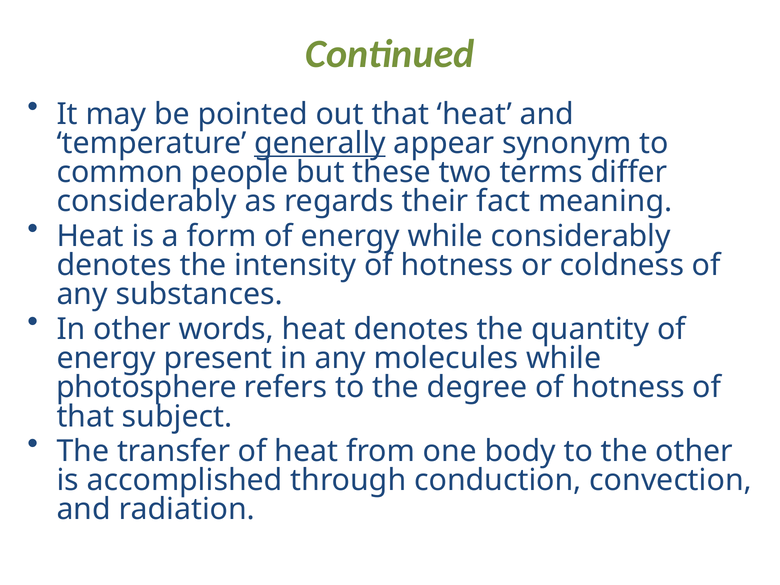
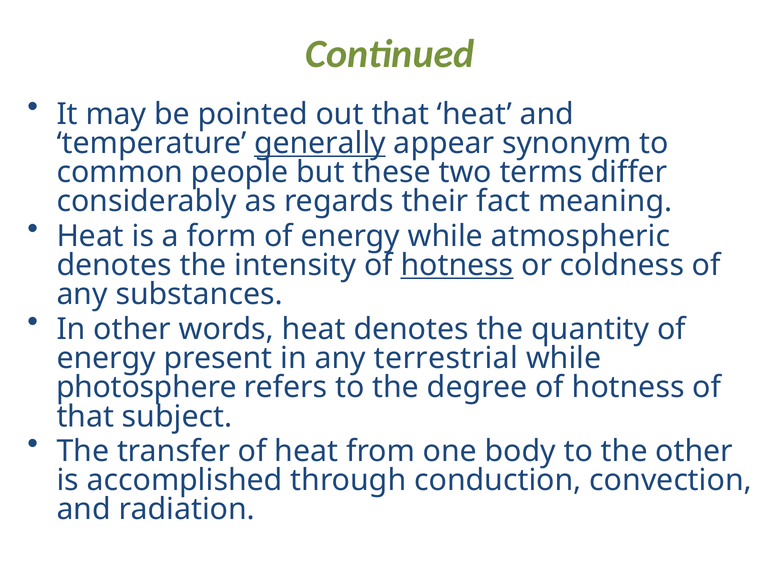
while considerably: considerably -> atmospheric
hotness at (457, 265) underline: none -> present
molecules: molecules -> terrestrial
